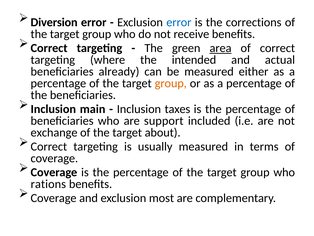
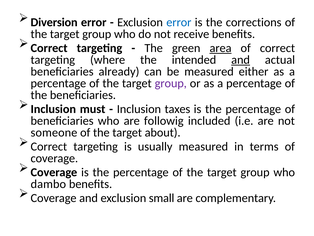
and at (241, 60) underline: none -> present
group at (171, 83) colour: orange -> purple
main: main -> must
support: support -> followig
exchange: exchange -> someone
rations: rations -> dambo
most: most -> small
